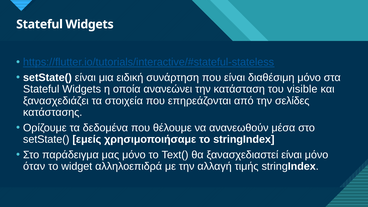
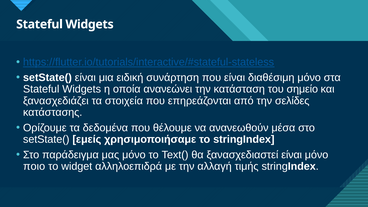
visible: visible -> σημείο
όταν: όταν -> ποιο
